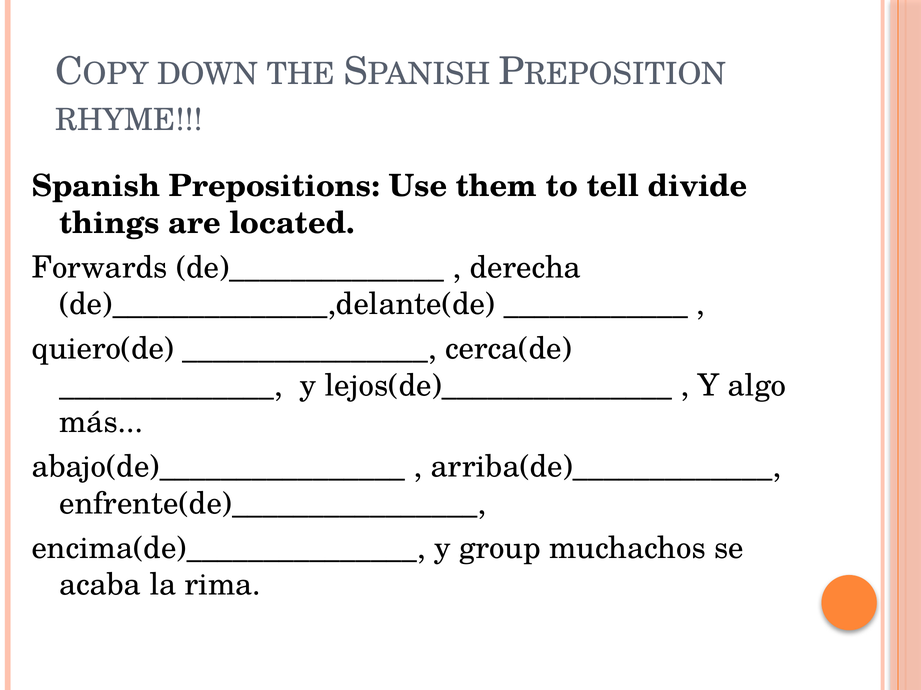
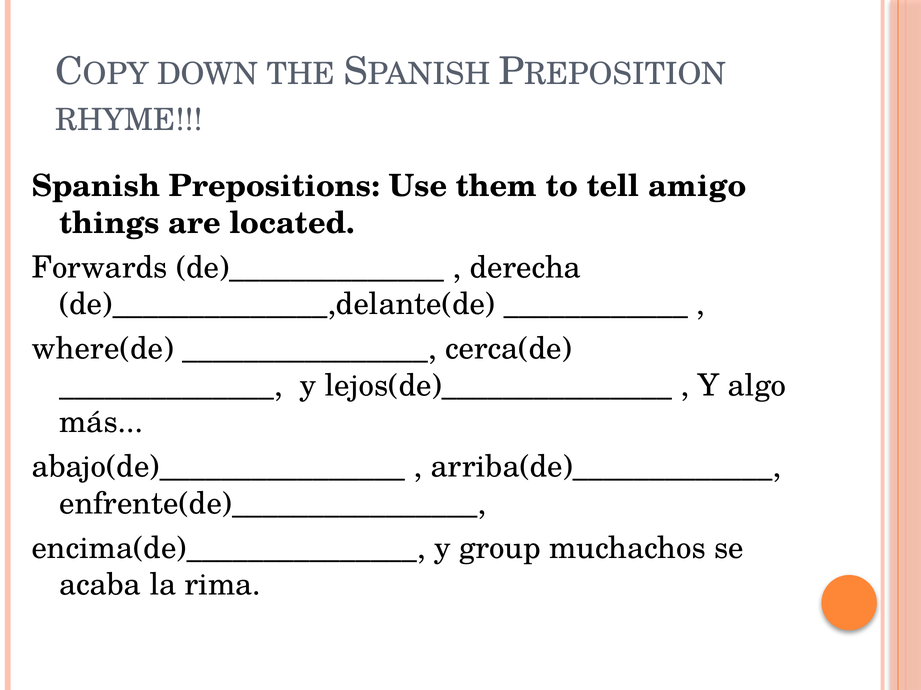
divide: divide -> amigo
quiero(de: quiero(de -> where(de
